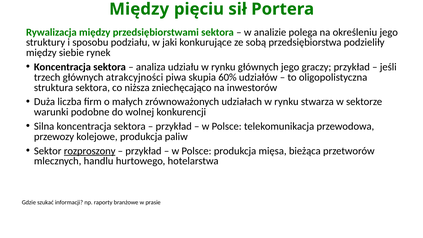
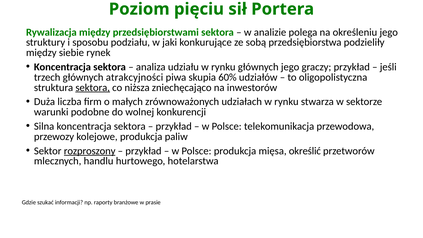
Między at (139, 9): Między -> Poziom
sektora at (93, 88) underline: none -> present
bieżąca: bieżąca -> określić
